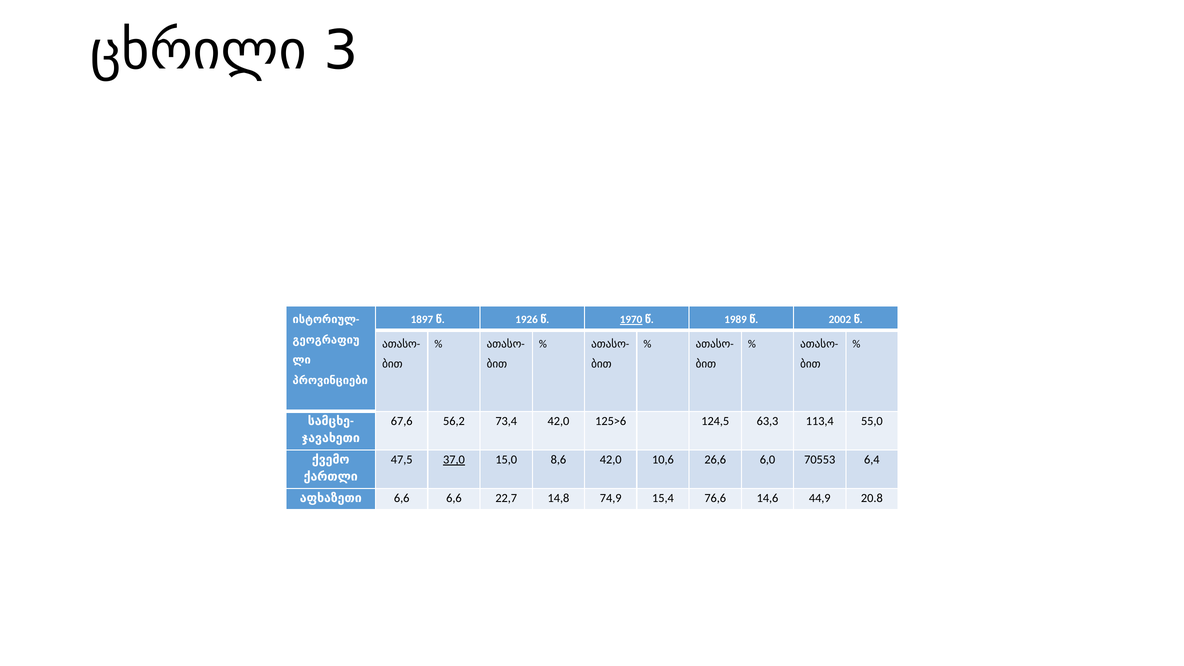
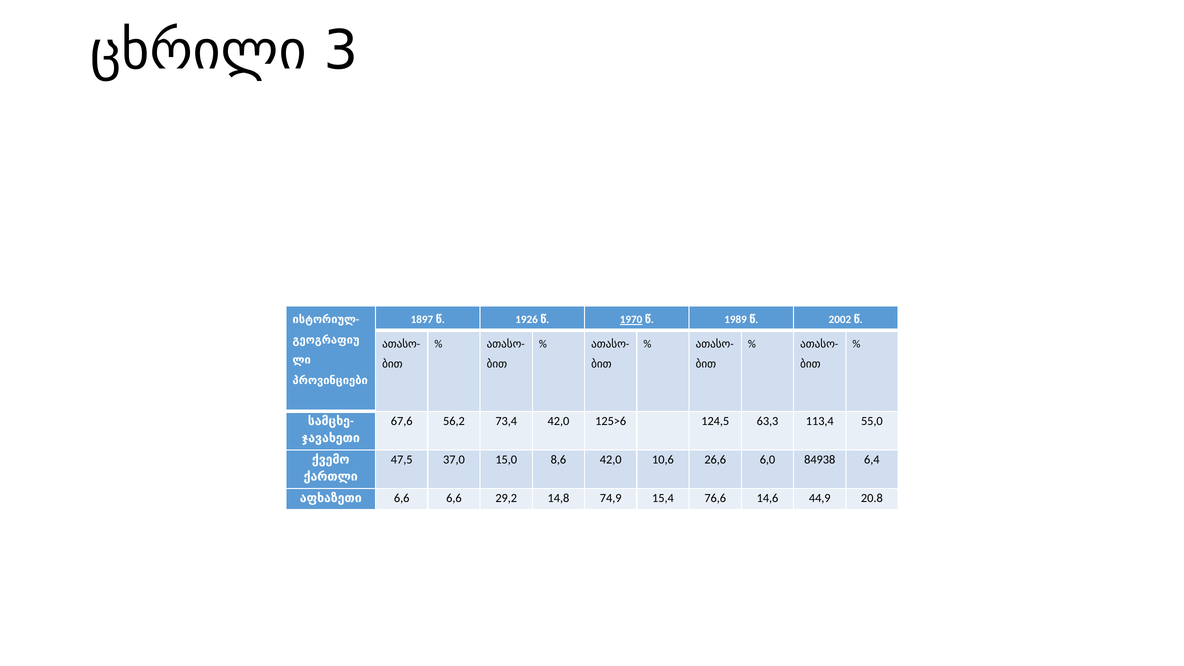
37,0 underline: present -> none
70553: 70553 -> 84938
22,7: 22,7 -> 29,2
